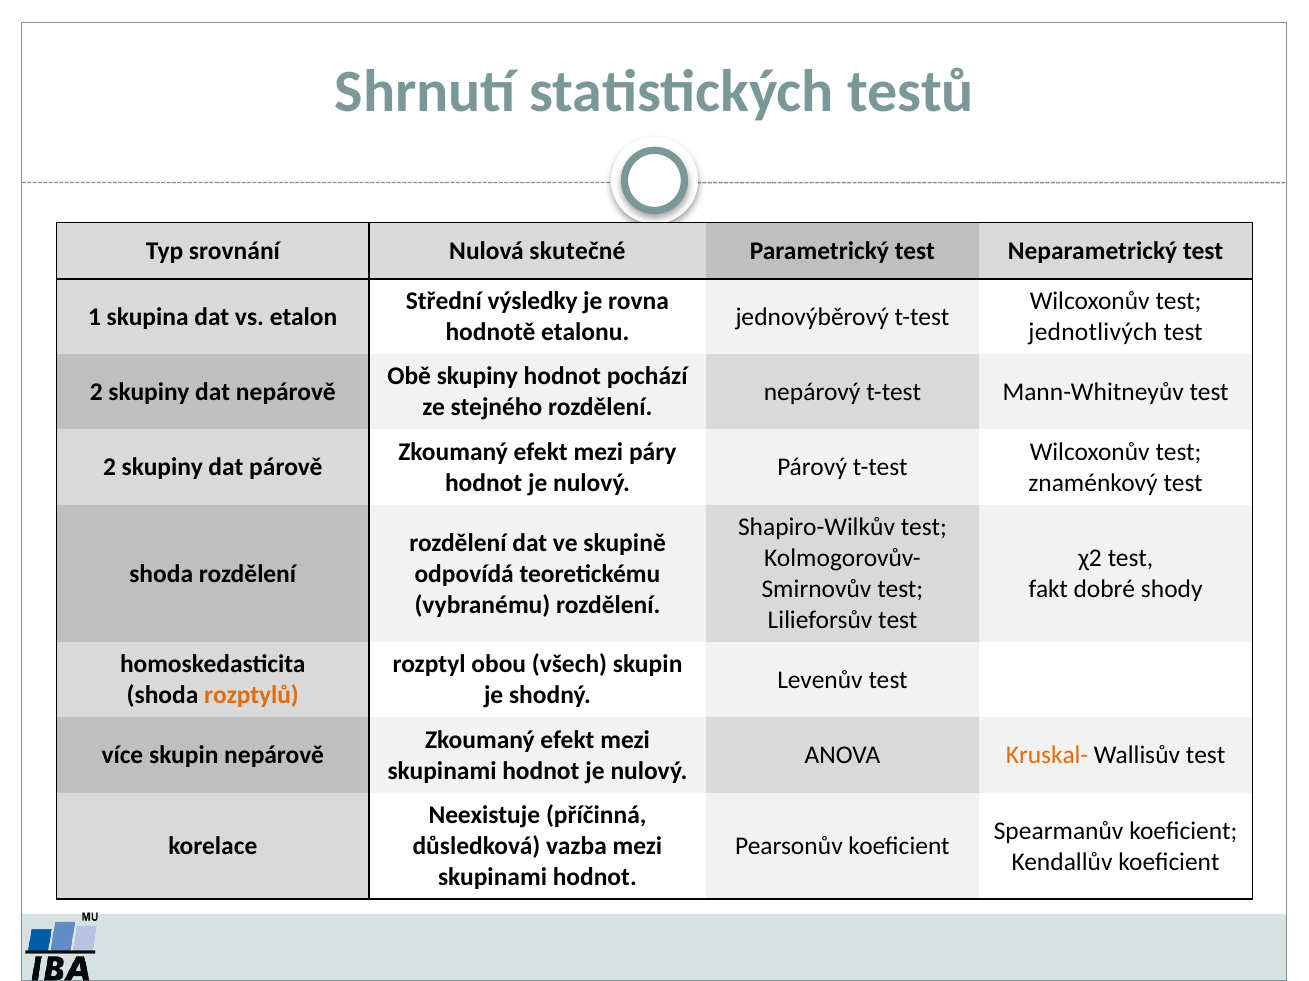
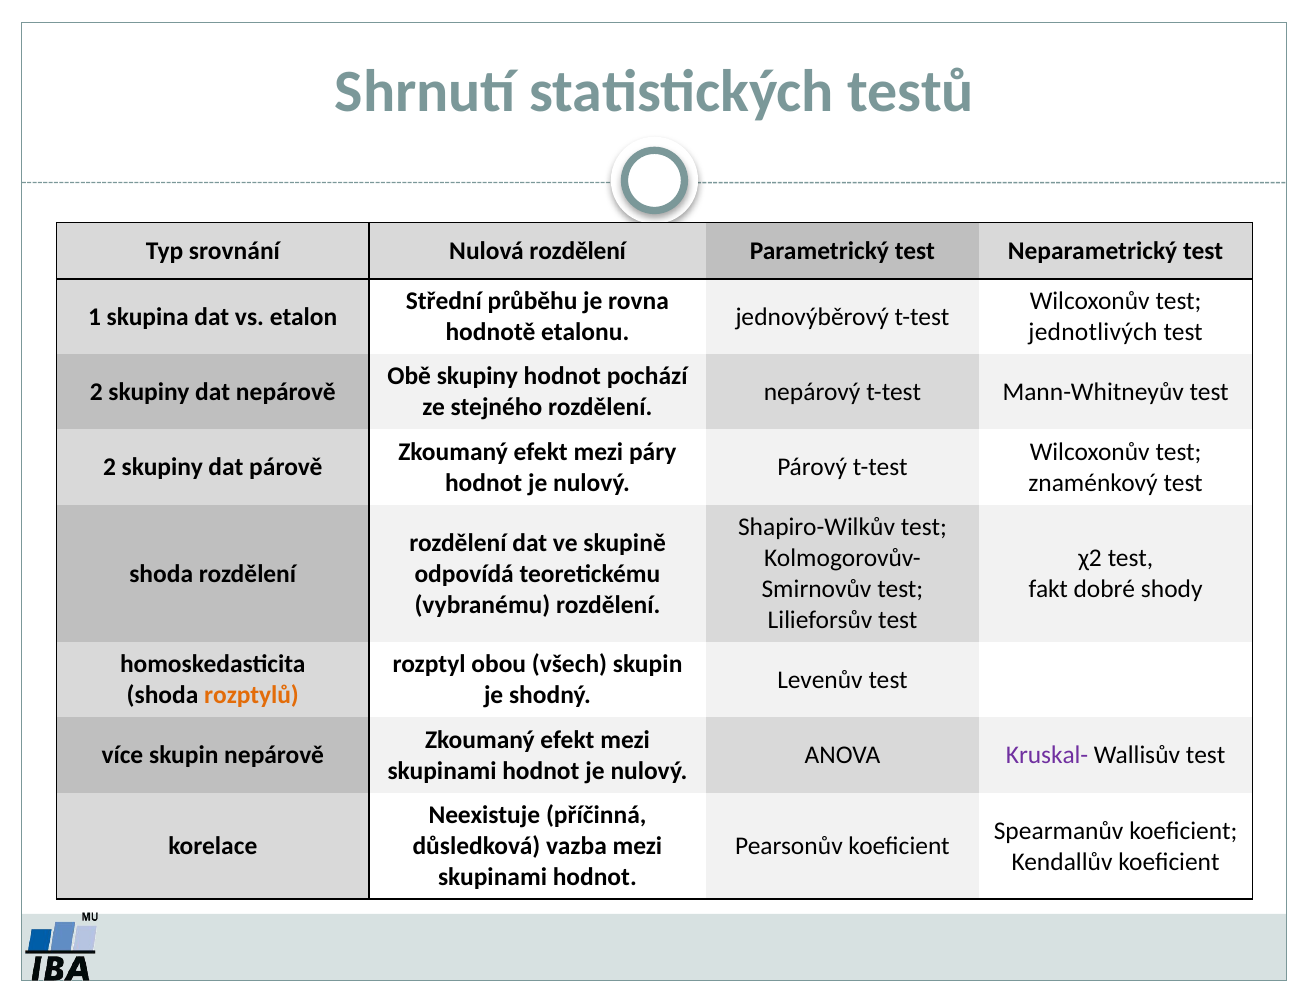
Nulová skutečné: skutečné -> rozdělení
výsledky: výsledky -> průběhu
Kruskal- colour: orange -> purple
